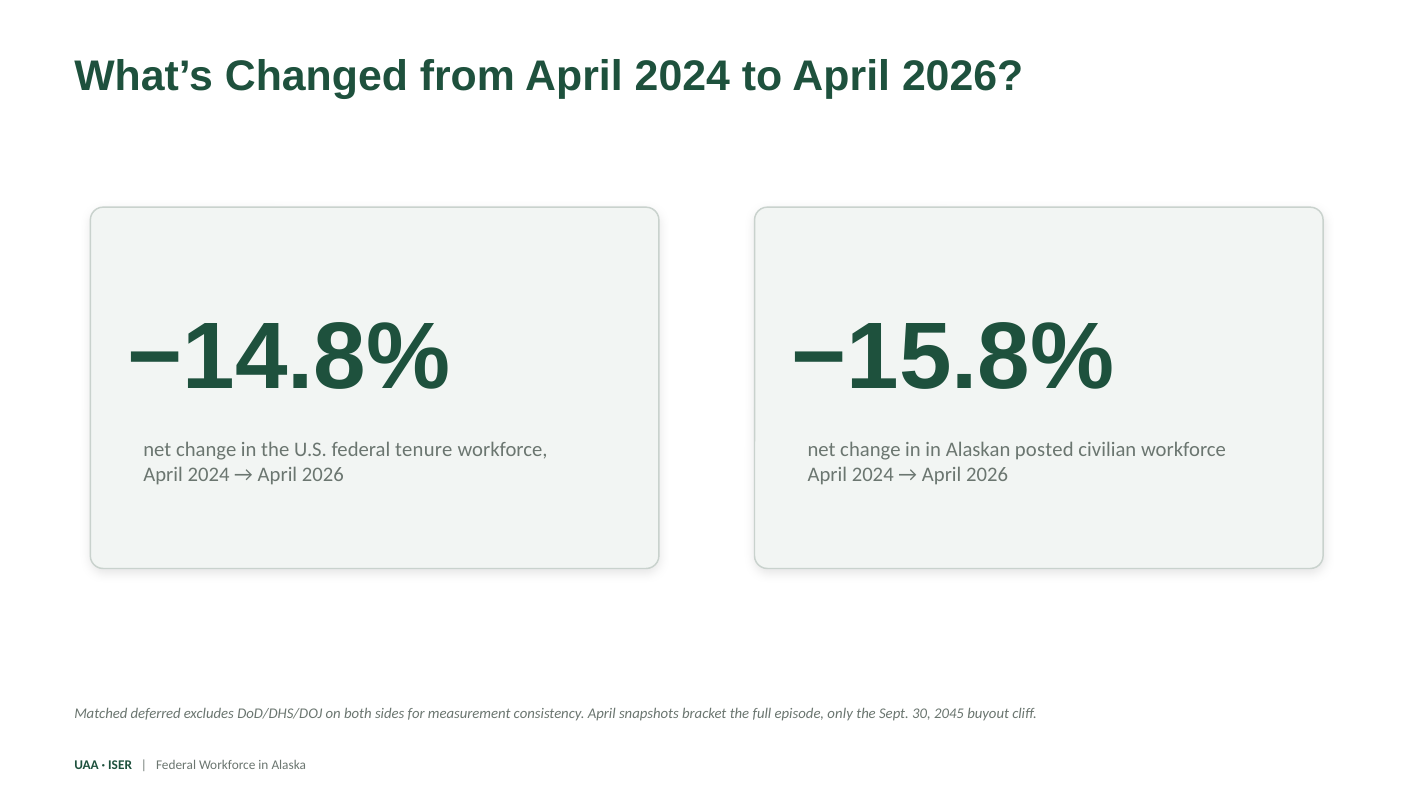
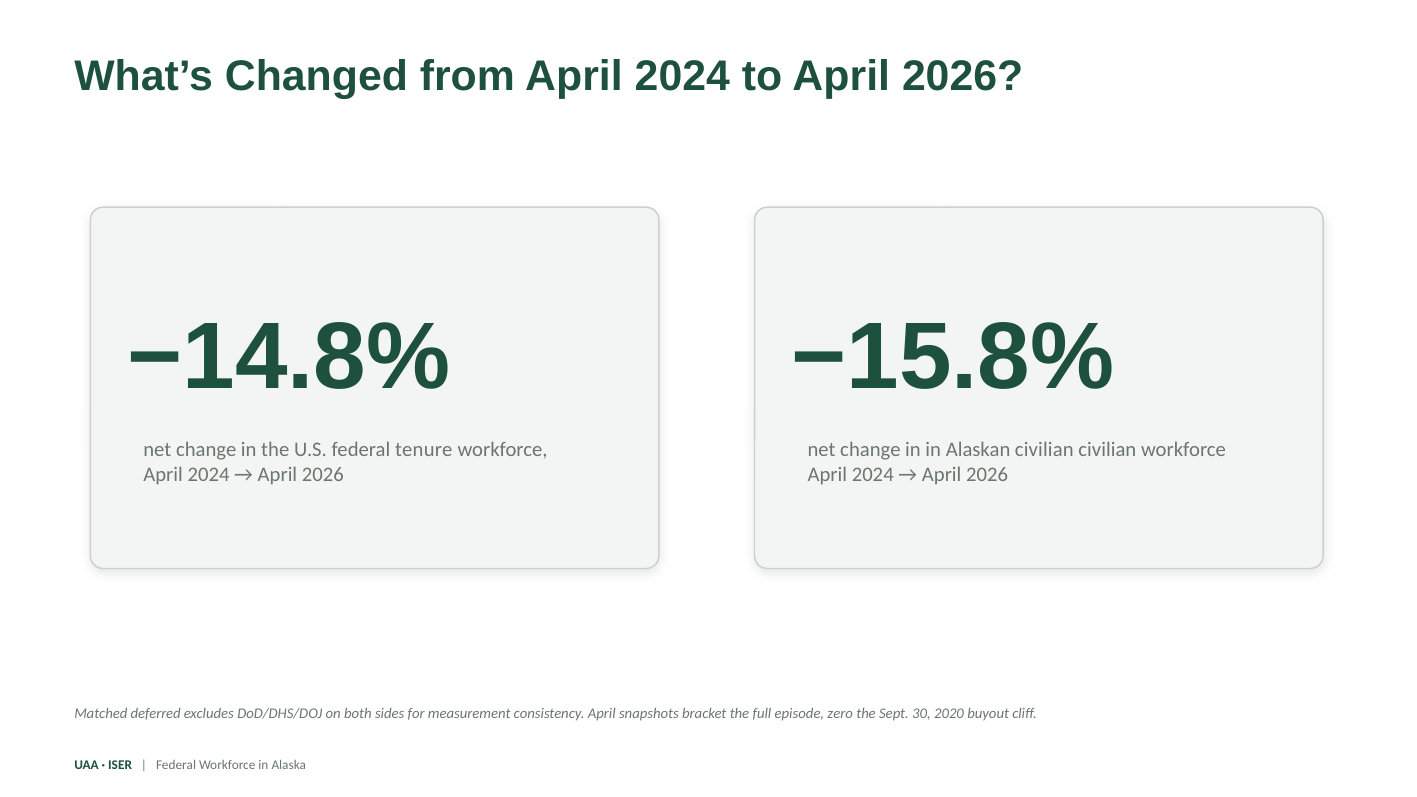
Alaskan posted: posted -> civilian
only: only -> zero
2045: 2045 -> 2020
